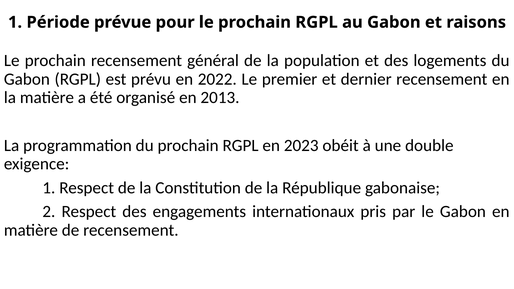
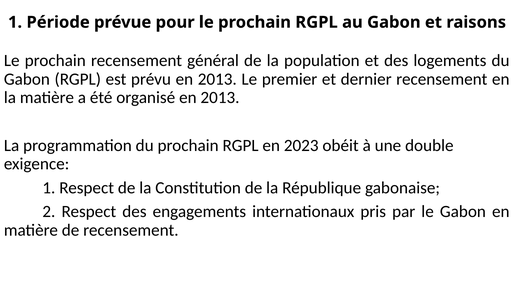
prévu en 2022: 2022 -> 2013
